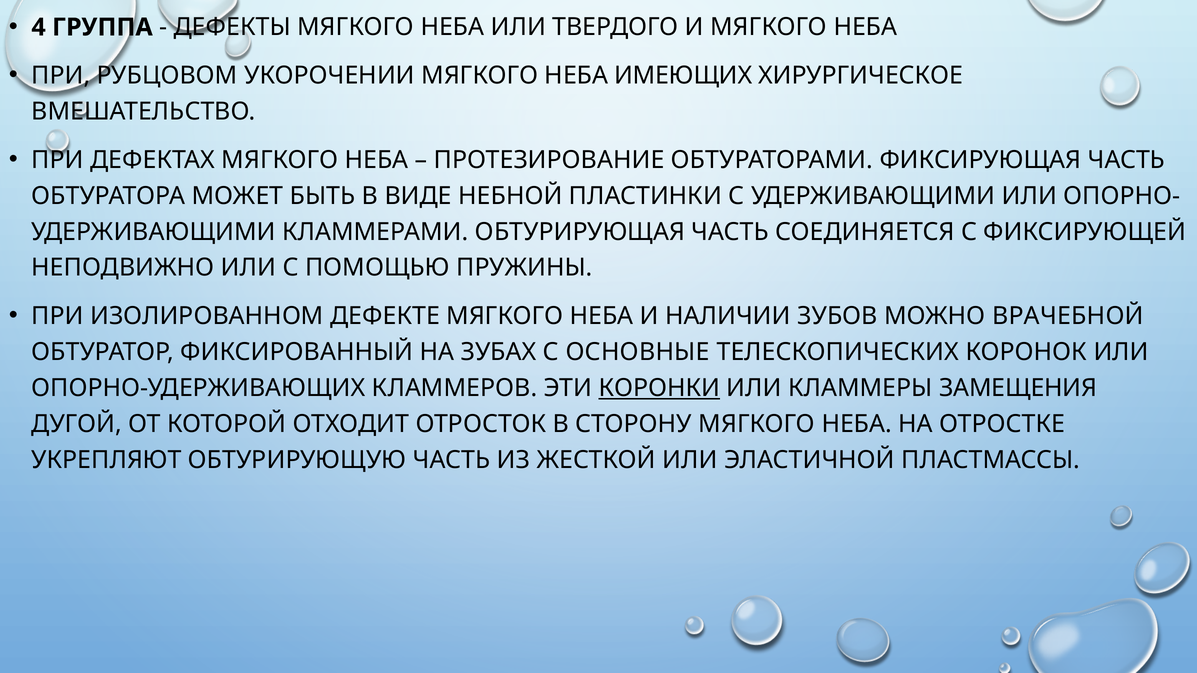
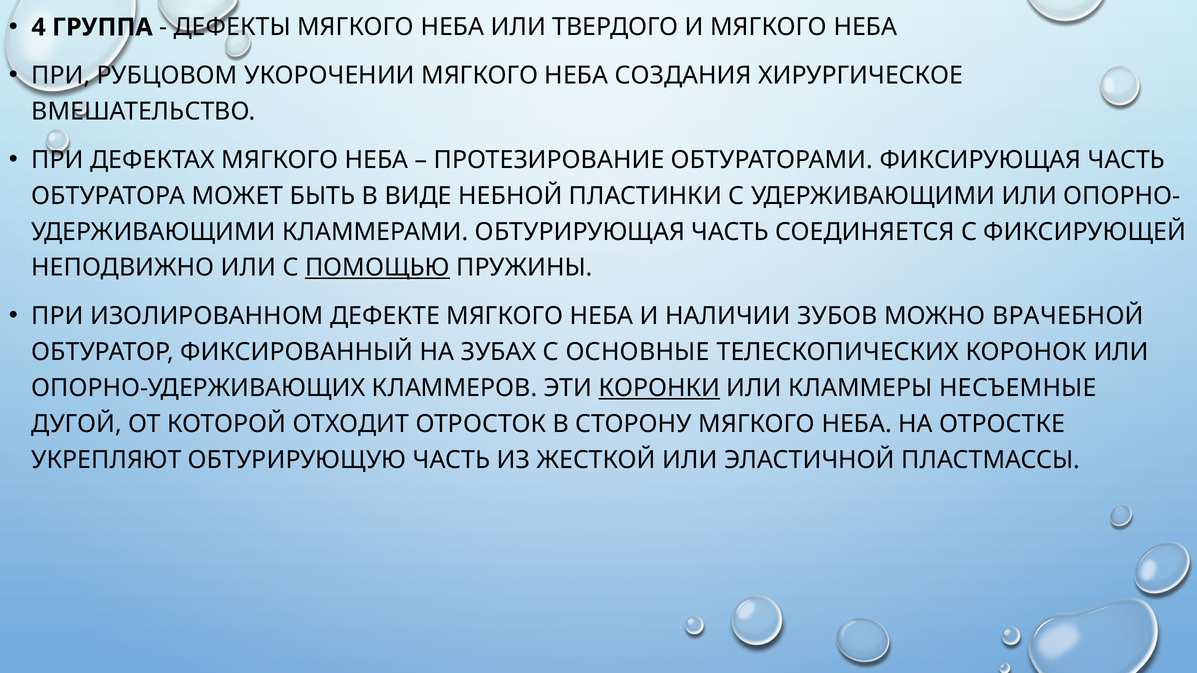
ИМЕЮЩИХ: ИМЕЮЩИХ -> СОЗДАНИЯ
ПОМОЩЬЮ underline: none -> present
ЗАМЕЩЕНИЯ: ЗАМЕЩЕНИЯ -> НЕСЪЕМНЫЕ
